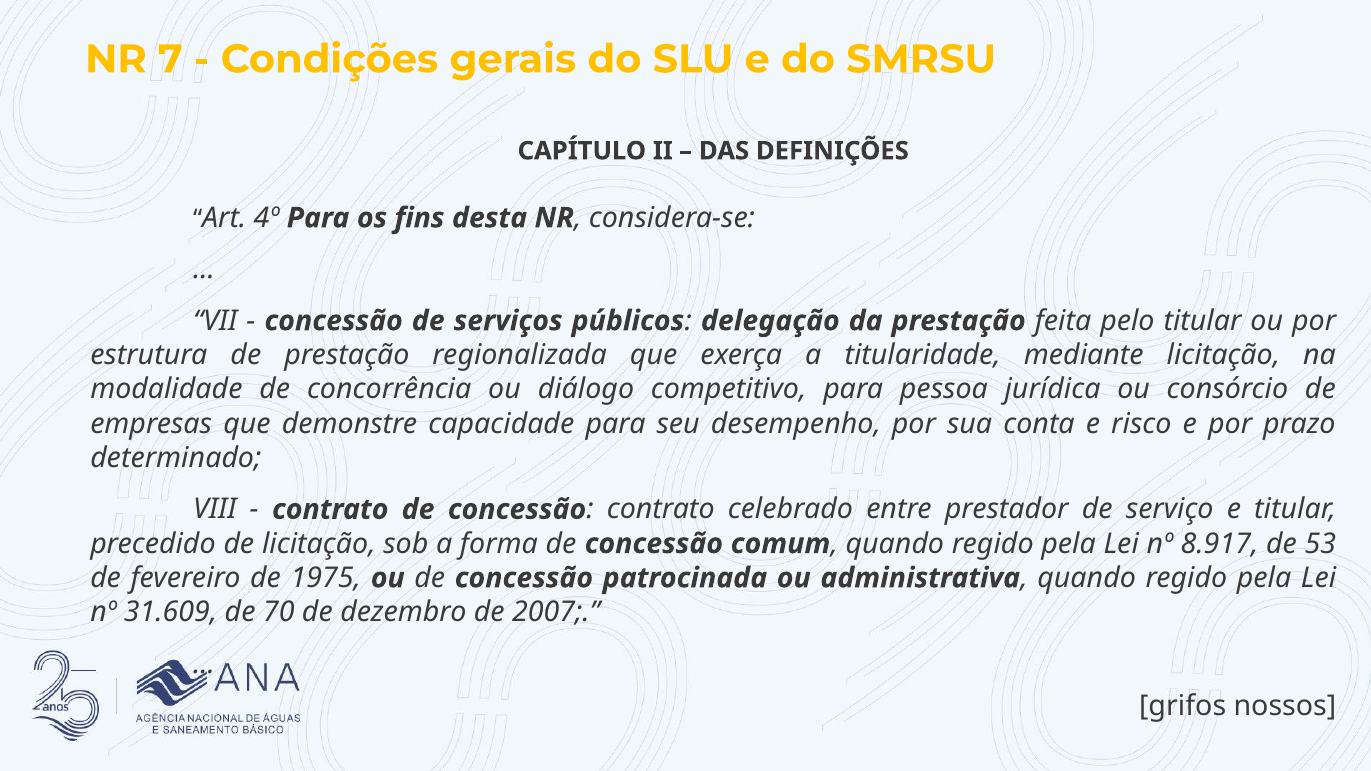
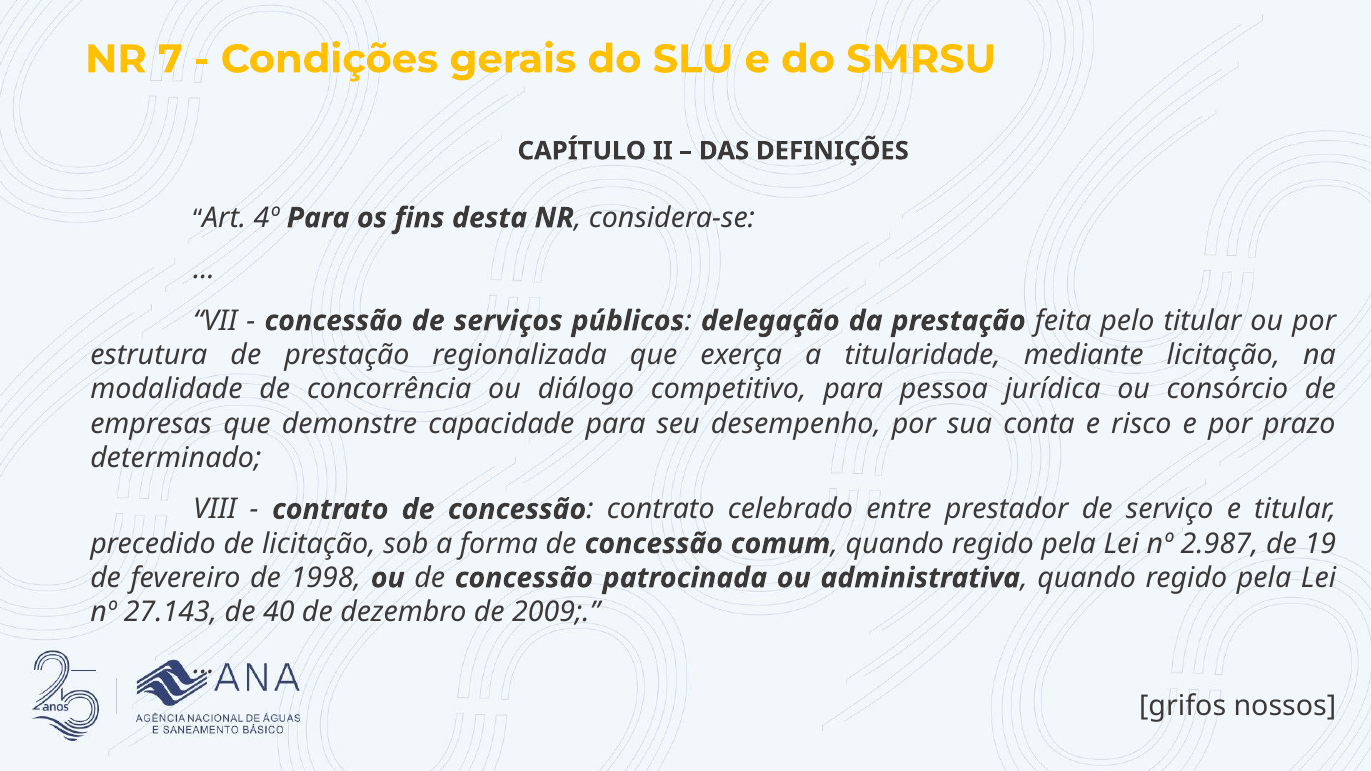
8.917: 8.917 -> 2.987
53: 53 -> 19
1975: 1975 -> 1998
31.609: 31.609 -> 27.143
70: 70 -> 40
2007: 2007 -> 2009
